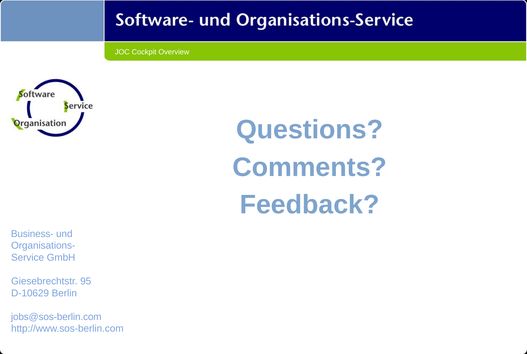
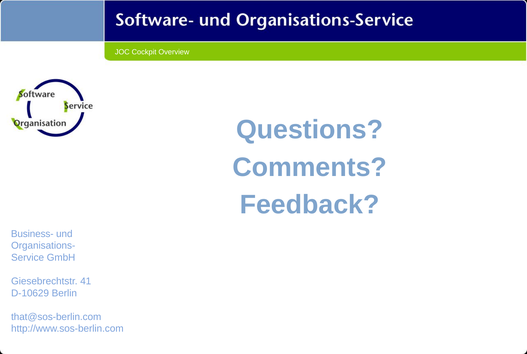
95: 95 -> 41
jobs@sos-berlin.com: jobs@sos-berlin.com -> that@sos-berlin.com
